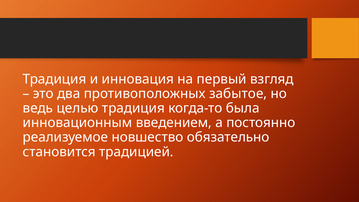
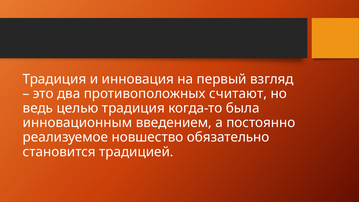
забытое: забытое -> считают
